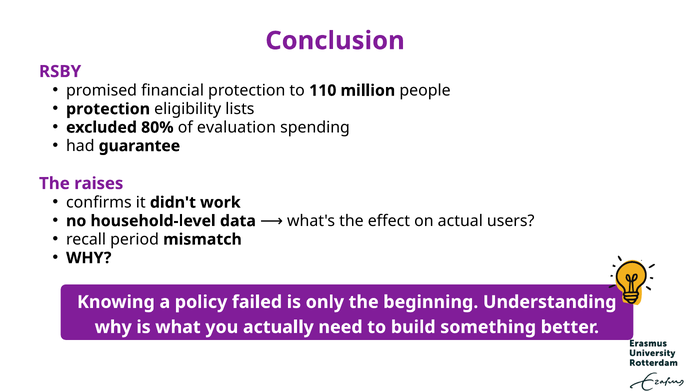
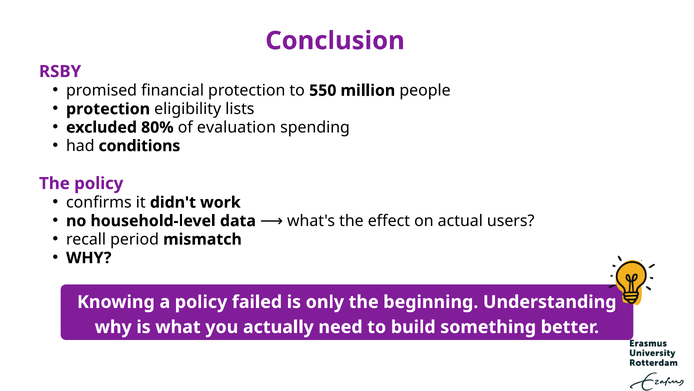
110: 110 -> 550
guarantee: guarantee -> conditions
The raises: raises -> policy
